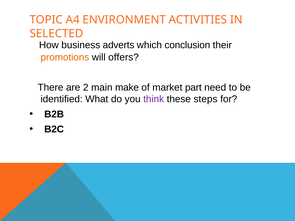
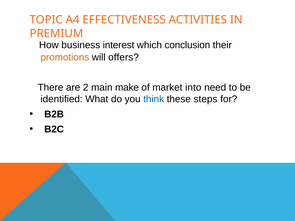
ENVIRONMENT: ENVIRONMENT -> EFFECTIVENESS
SELECTED: SELECTED -> PREMIUM
adverts: adverts -> interest
part: part -> into
think colour: purple -> blue
